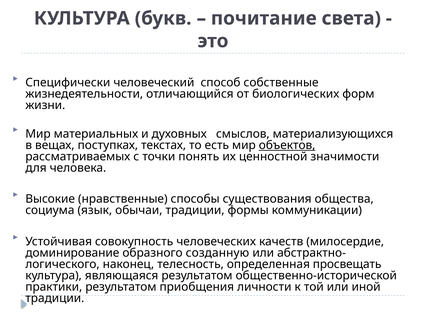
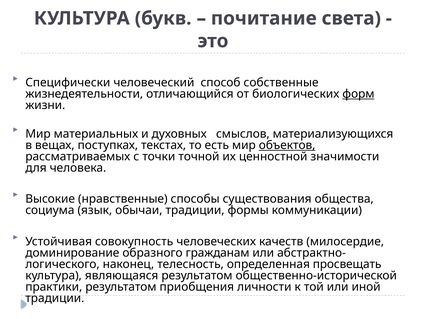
форм underline: none -> present
понять: понять -> точной
созданную: созданную -> гражданам
